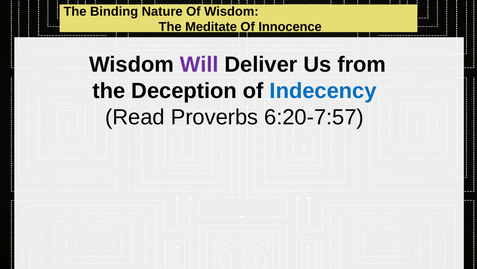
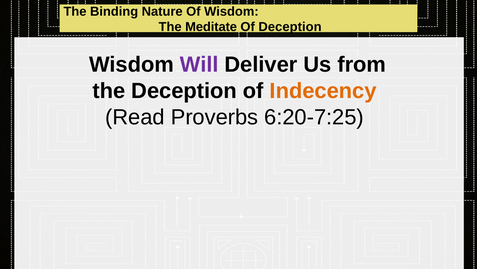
Of Innocence: Innocence -> Deception
Indecency colour: blue -> orange
6:20-7:57: 6:20-7:57 -> 6:20-7:25
